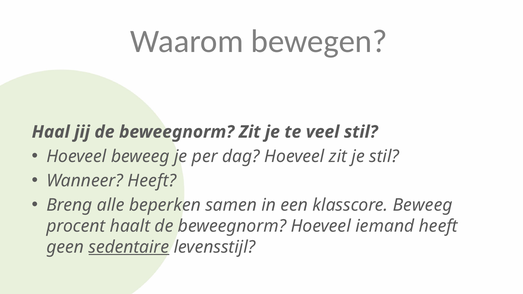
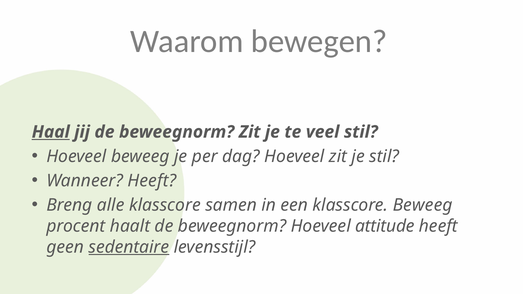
Haal underline: none -> present
alle beperken: beperken -> klasscore
iemand: iemand -> attitude
